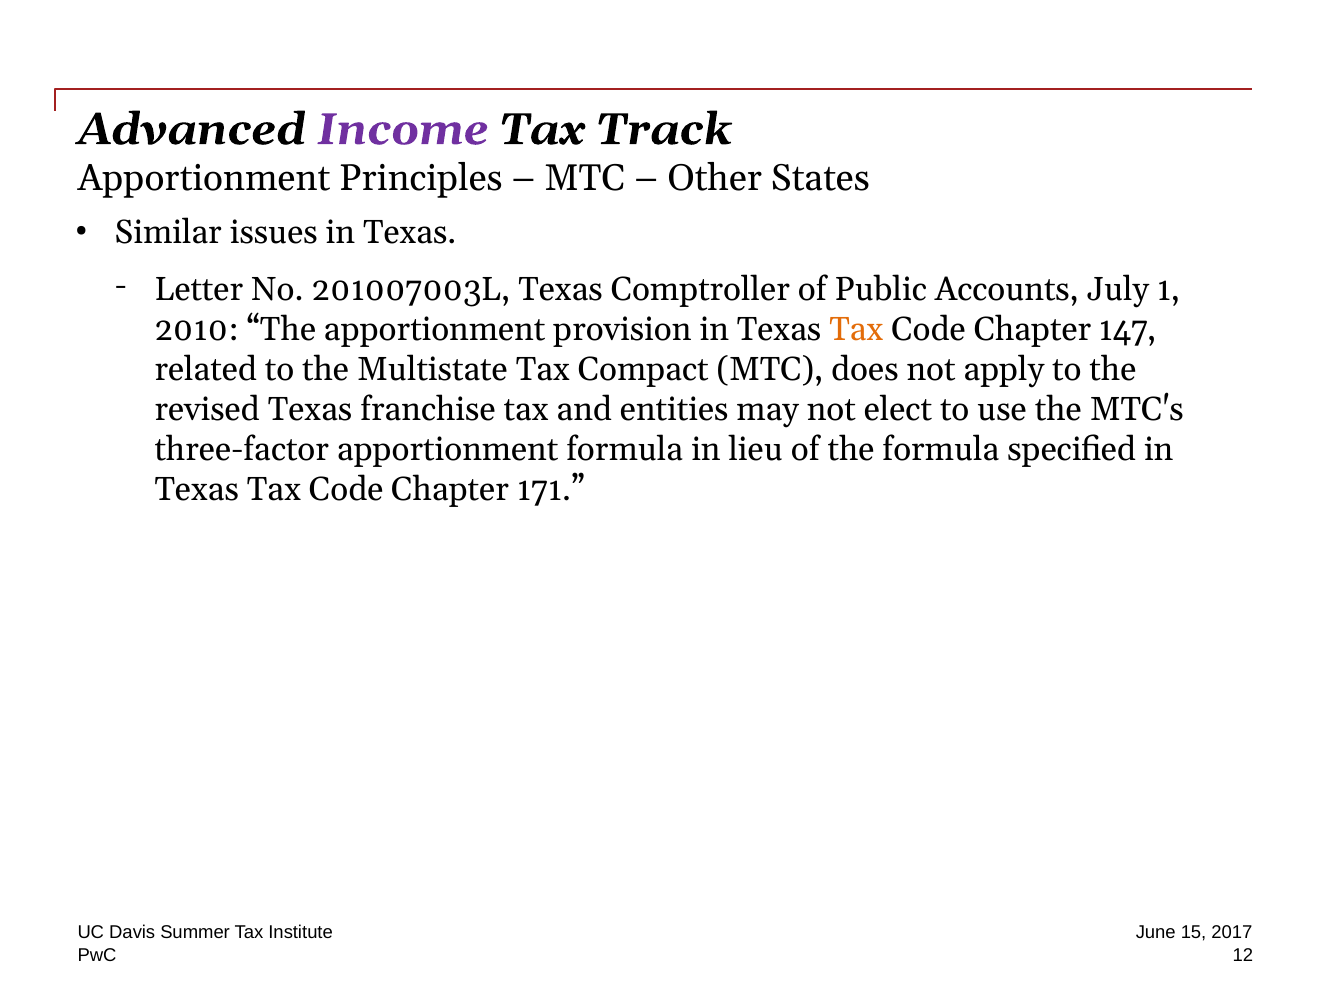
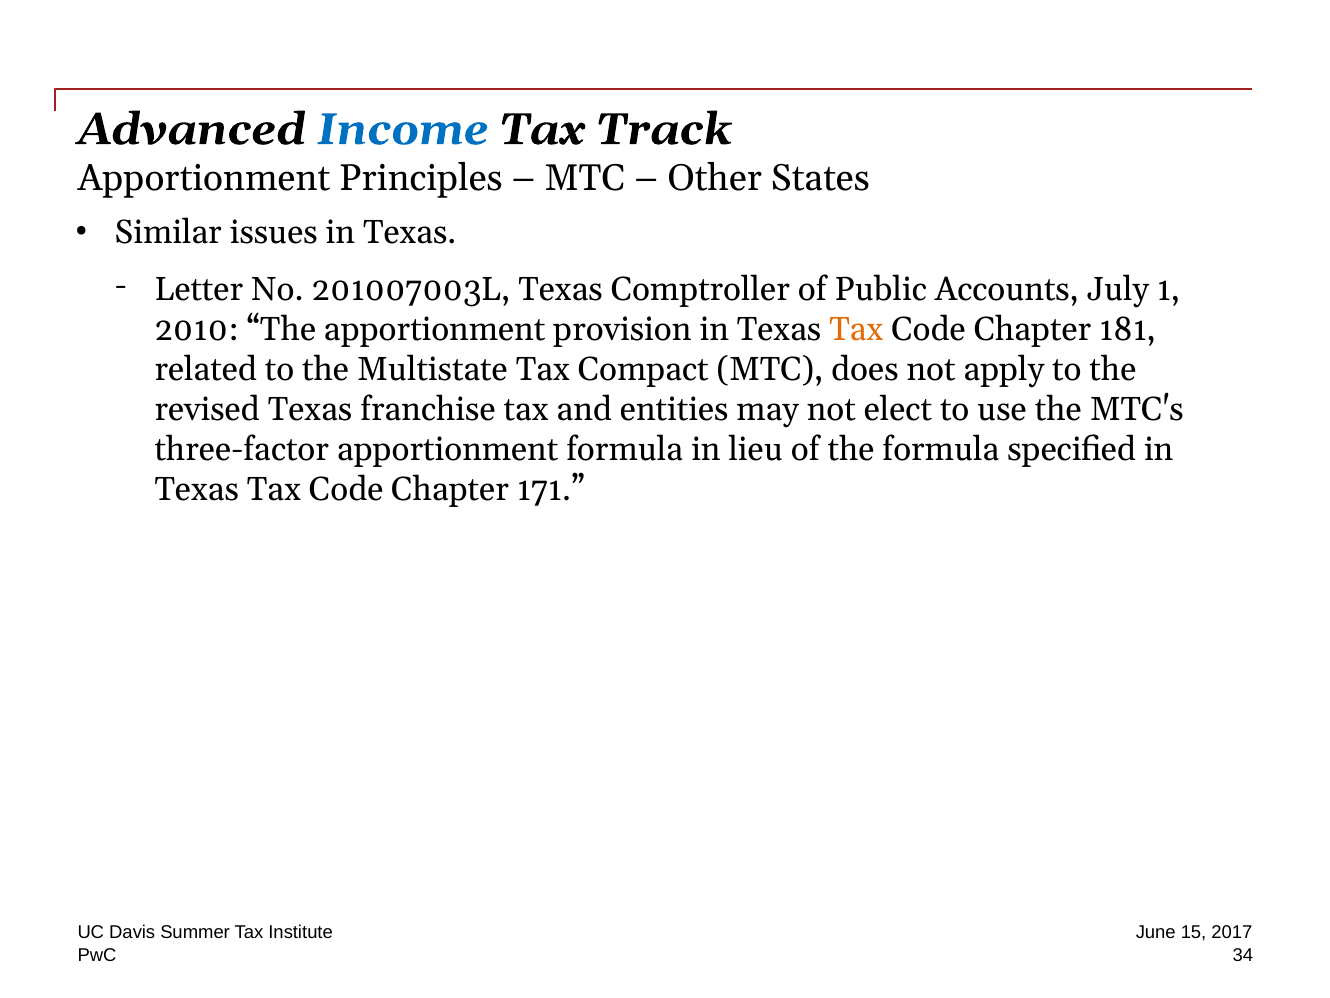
Income colour: purple -> blue
147: 147 -> 181
12: 12 -> 34
